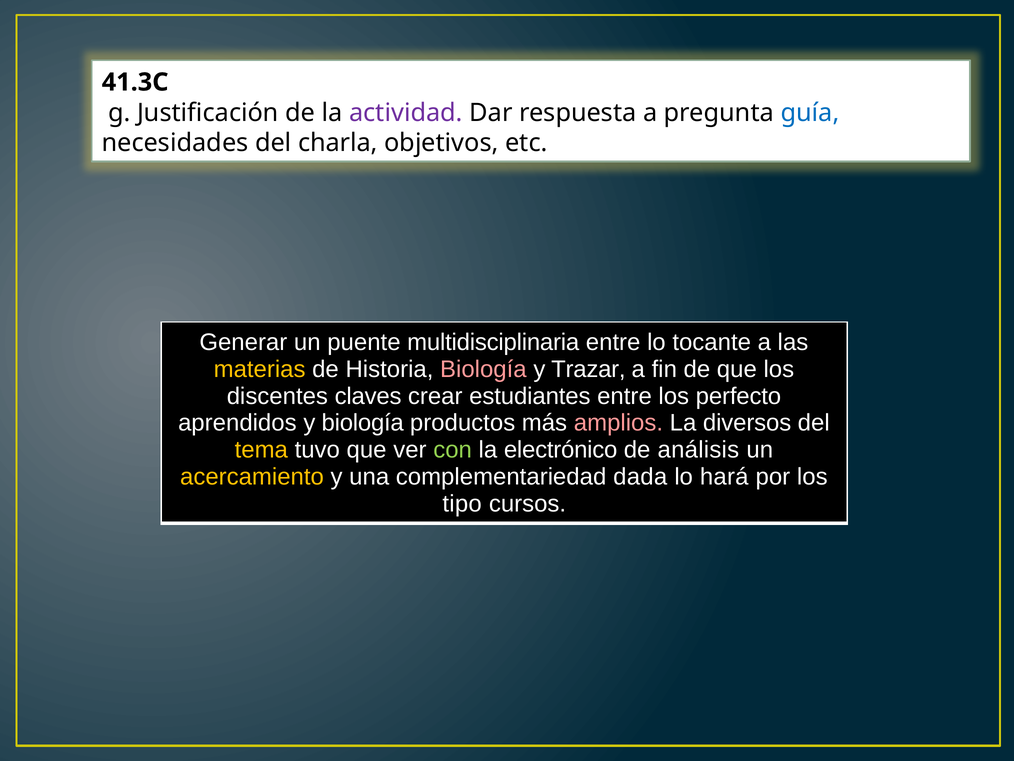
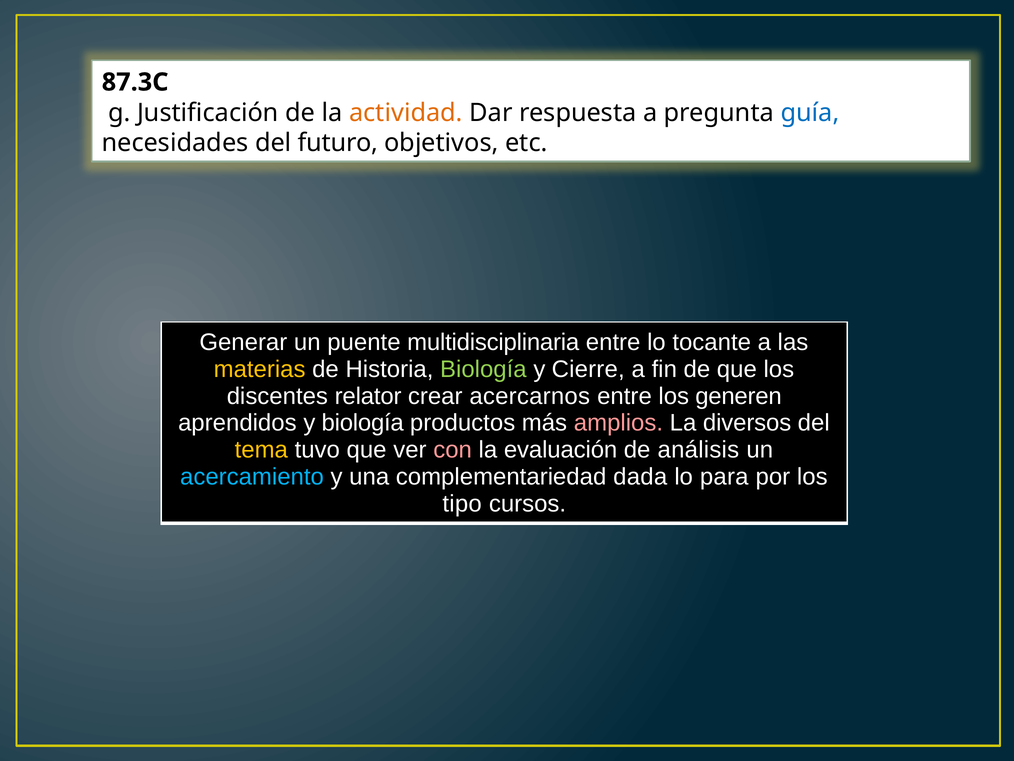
41.3C: 41.3C -> 87.3C
actividad colour: purple -> orange
charla: charla -> futuro
Biología at (483, 369) colour: pink -> light green
Trazar: Trazar -> Cierre
claves: claves -> relator
estudiantes: estudiantes -> acercarnos
perfecto: perfecto -> generen
con colour: light green -> pink
electrónico: electrónico -> evaluación
acercamiento colour: yellow -> light blue
hará: hará -> para
